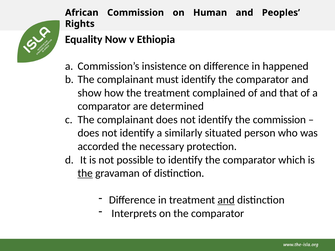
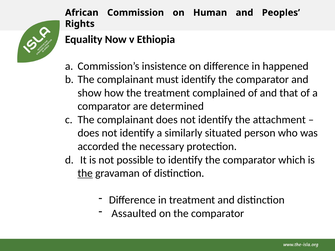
the commission: commission -> attachment
and at (226, 200) underline: present -> none
Interprets: Interprets -> Assaulted
